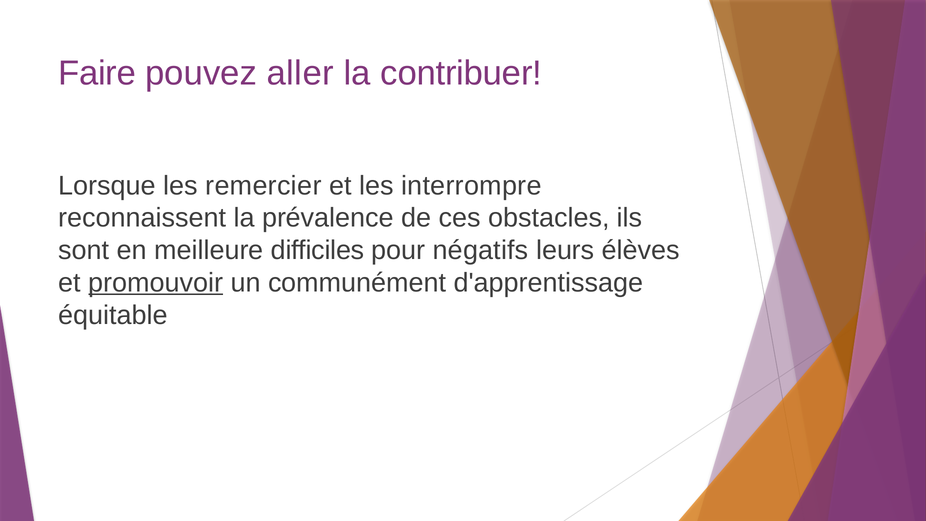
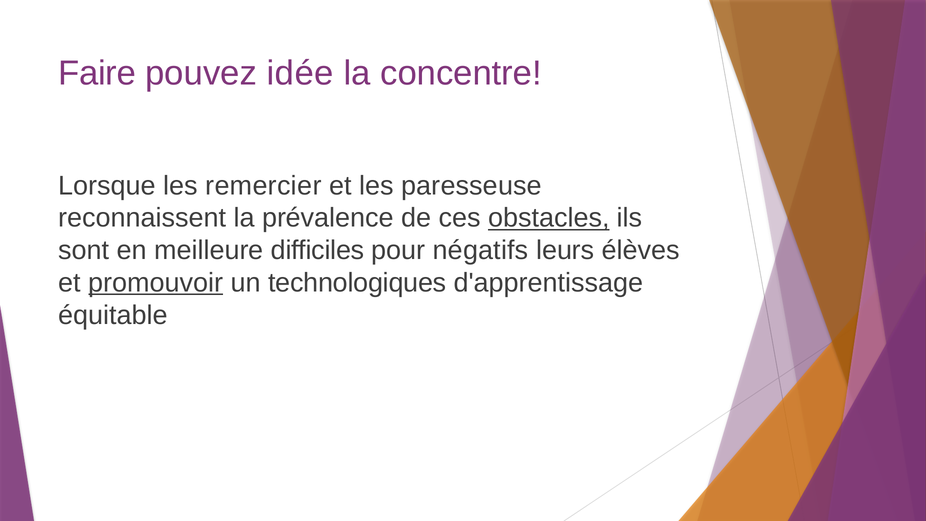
aller: aller -> idée
contribuer: contribuer -> concentre
interrompre: interrompre -> paresseuse
obstacles underline: none -> present
communément: communément -> technologiques
